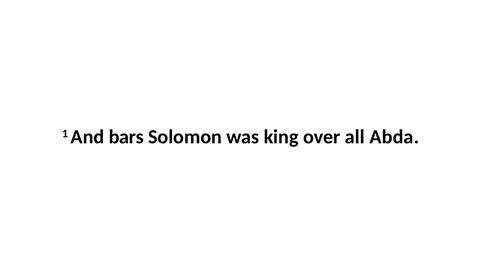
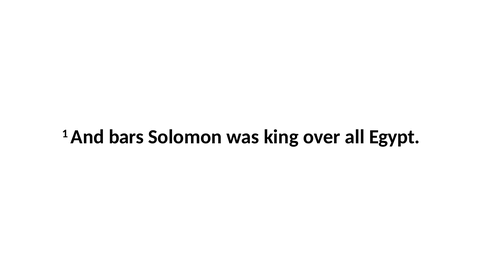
Abda: Abda -> Egypt
